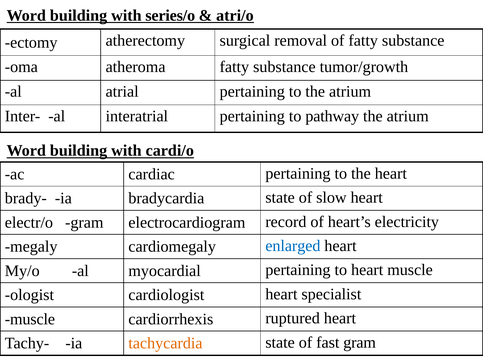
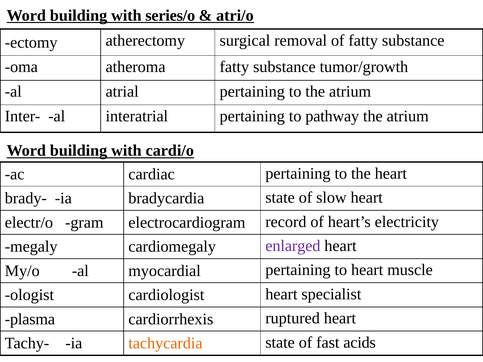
enlarged colour: blue -> purple
muscle at (30, 319): muscle -> plasma
fast gram: gram -> acids
